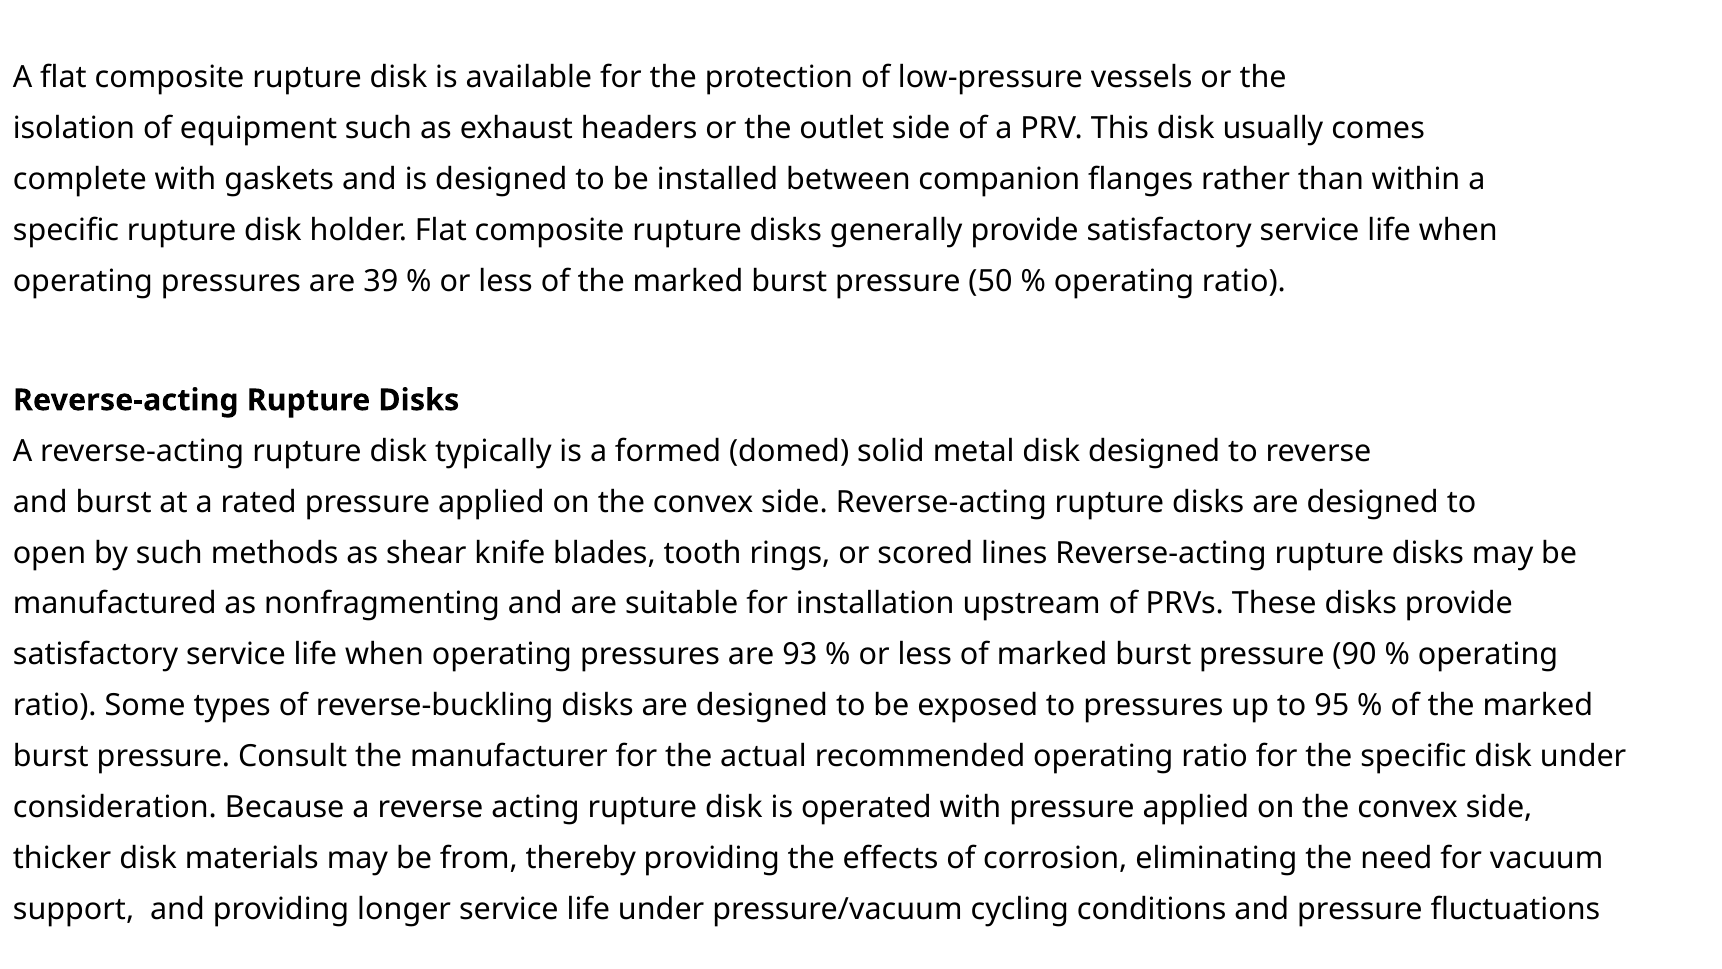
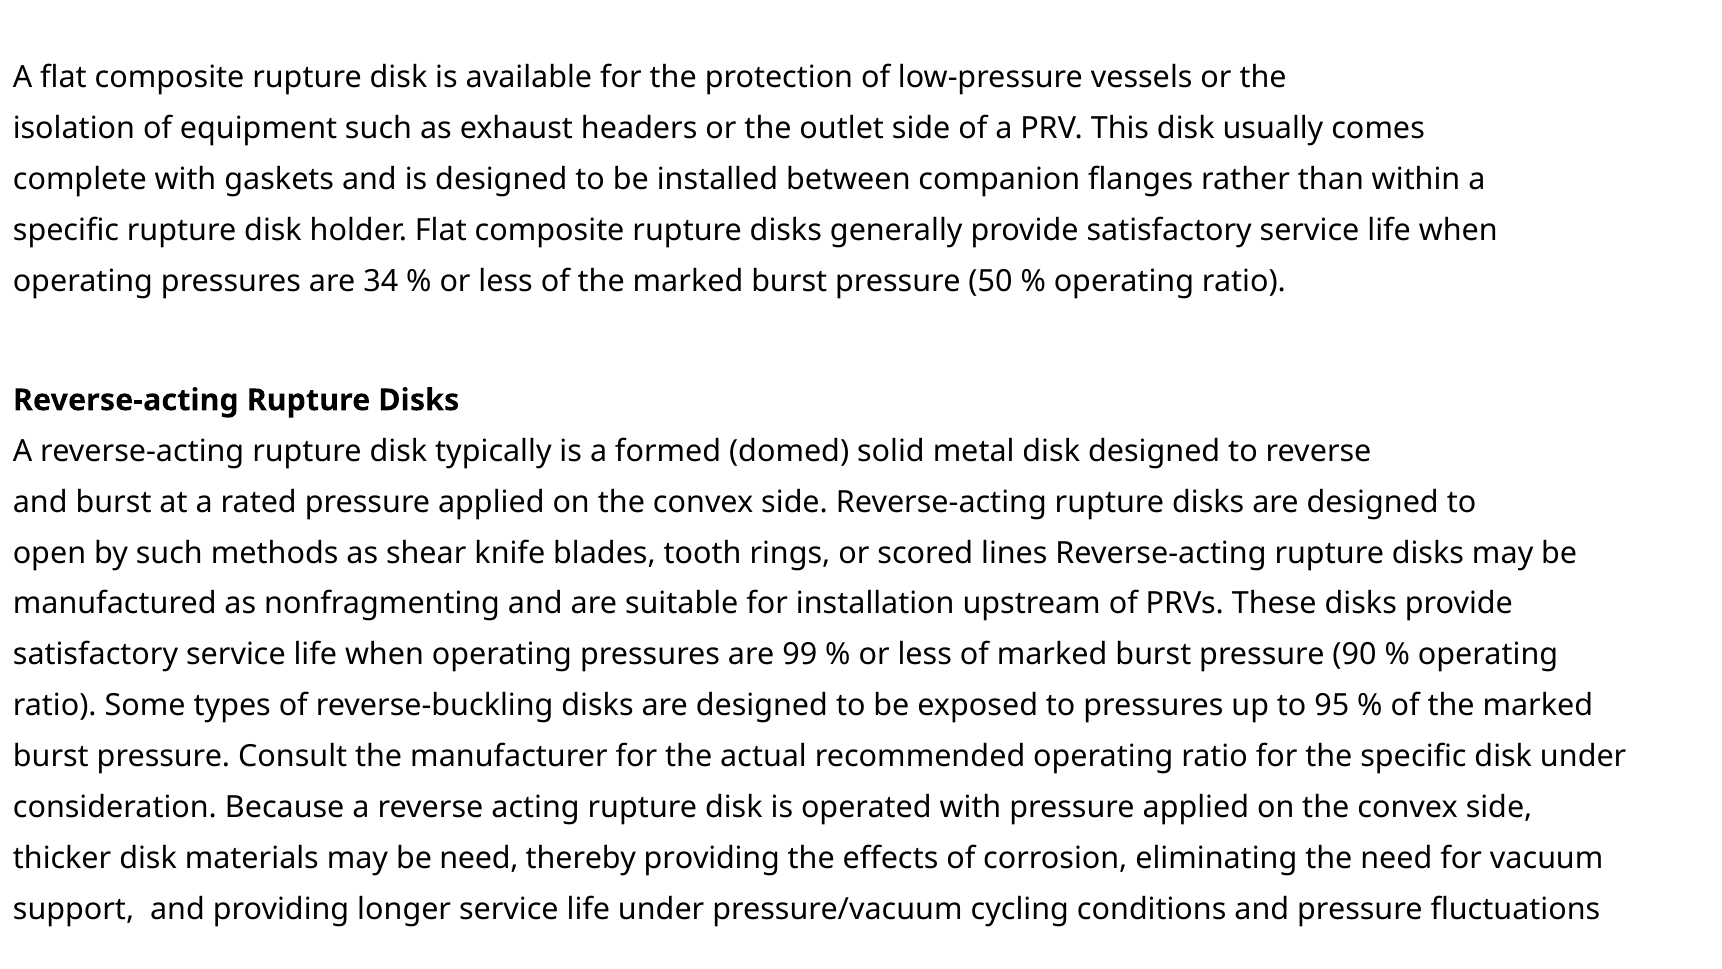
39: 39 -> 34
93: 93 -> 99
be from: from -> need
